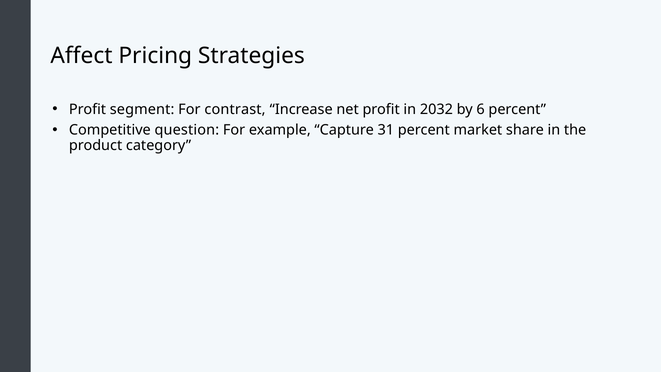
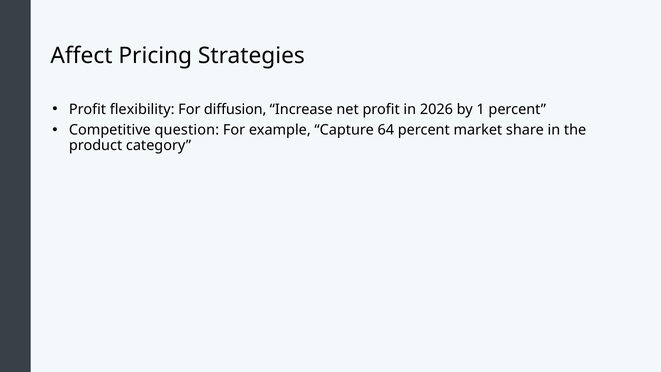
segment: segment -> flexibility
contrast: contrast -> diffusion
2032: 2032 -> 2026
6: 6 -> 1
31: 31 -> 64
